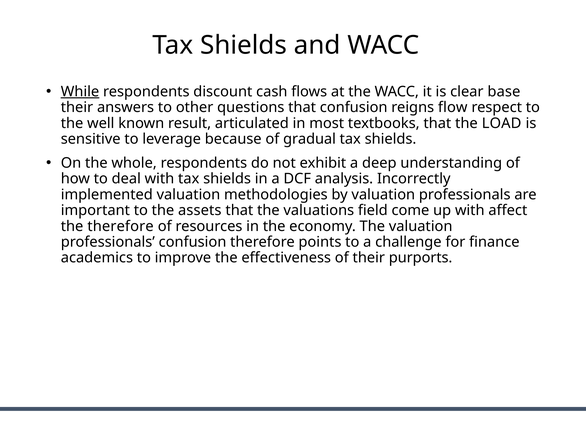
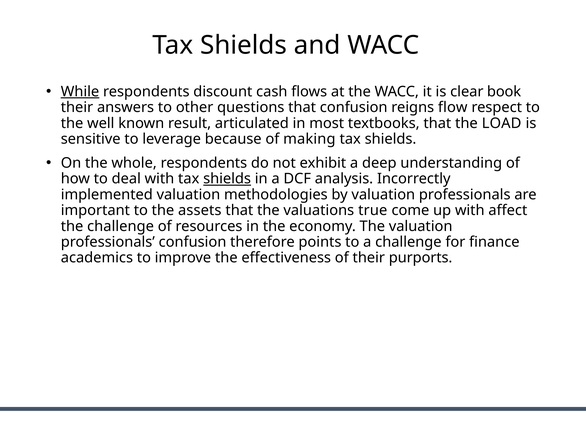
base: base -> book
gradual: gradual -> making
shields at (227, 179) underline: none -> present
field: field -> true
the therefore: therefore -> challenge
